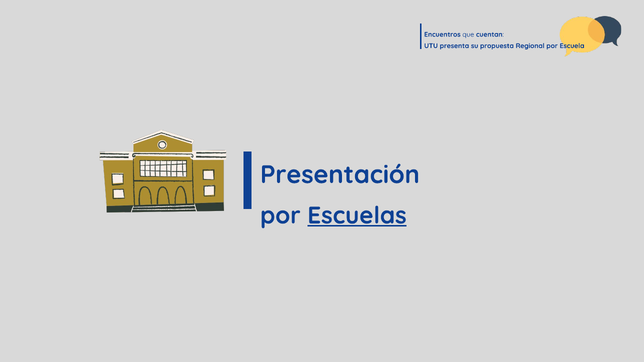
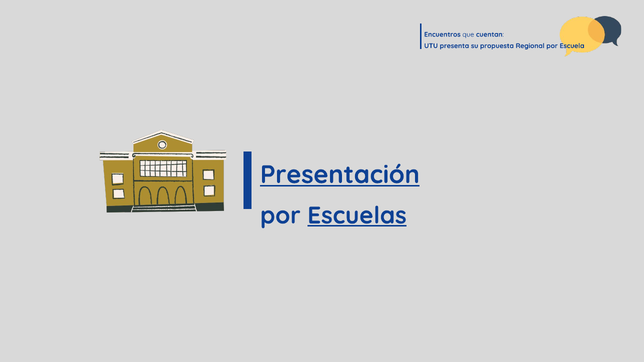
Presentación underline: none -> present
